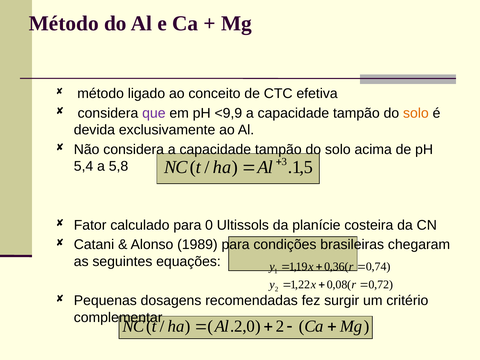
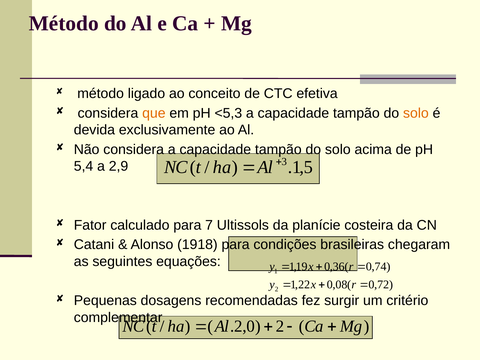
que colour: purple -> orange
<9,9: <9,9 -> <5,3
5,8: 5,8 -> 2,9
para 0: 0 -> 7
1989: 1989 -> 1918
